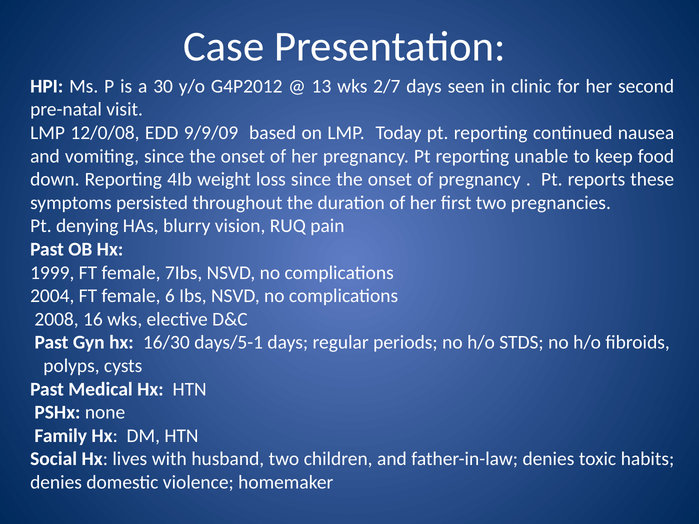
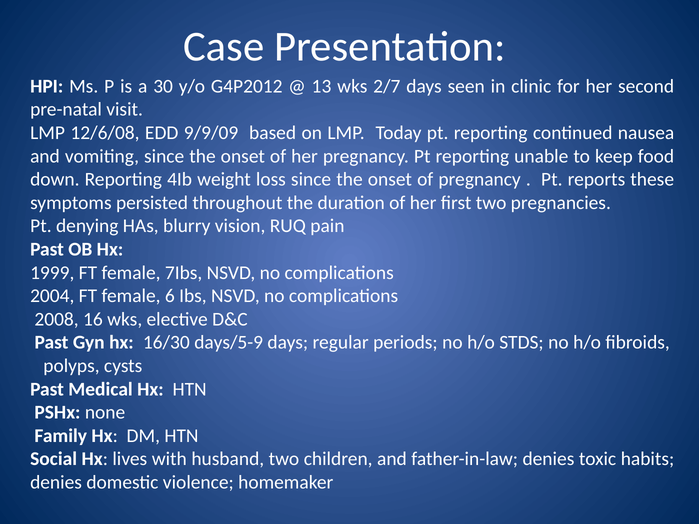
12/0/08: 12/0/08 -> 12/6/08
days/5-1: days/5-1 -> days/5-9
